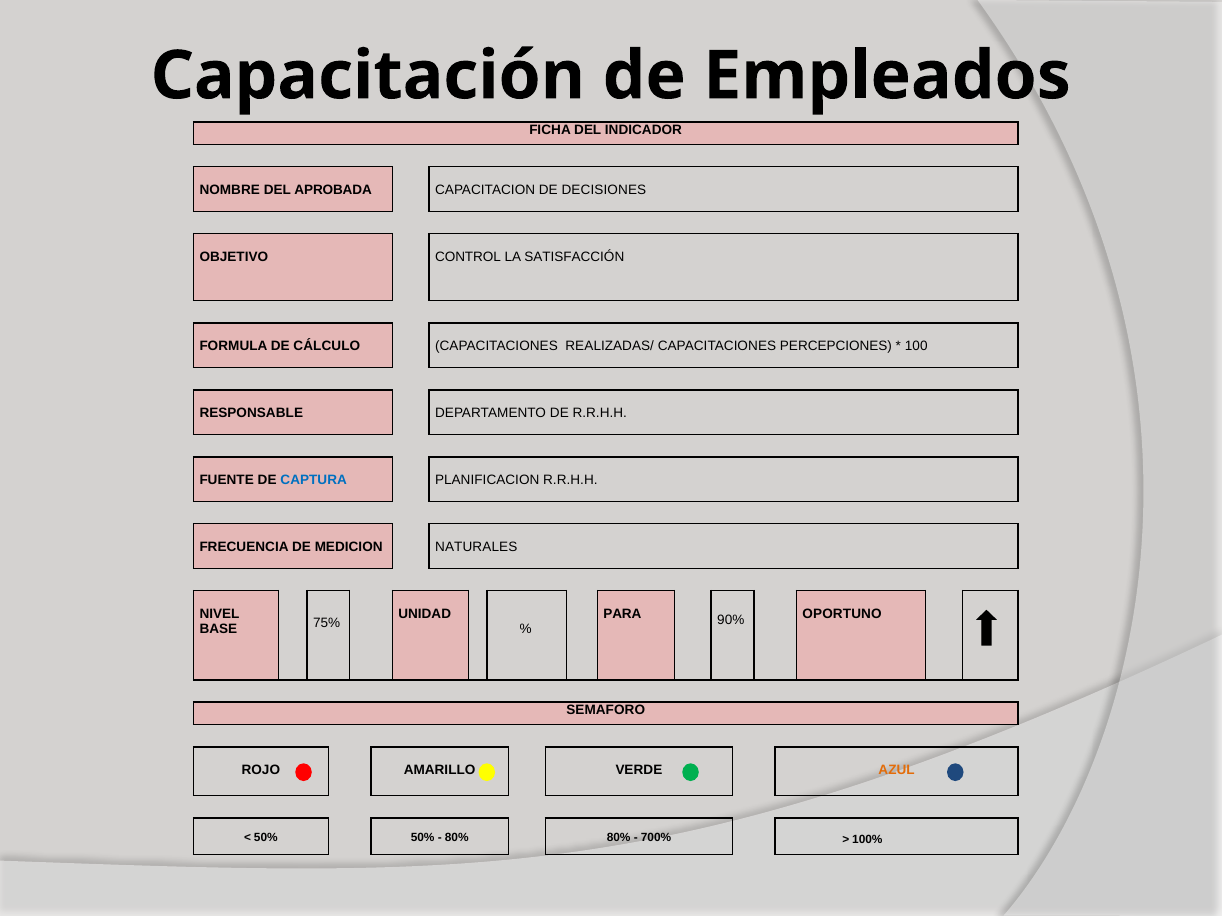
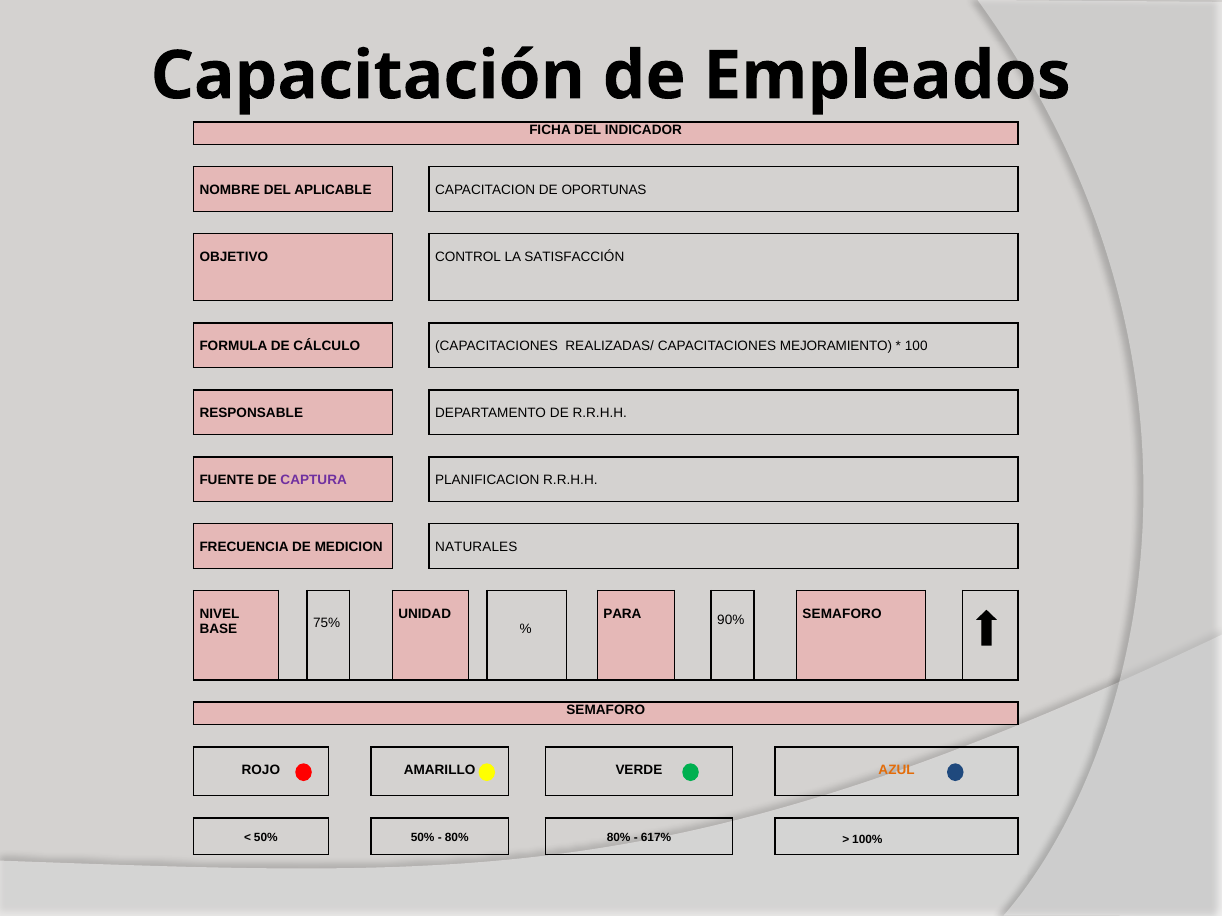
APROBADA: APROBADA -> APLICABLE
DECISIONES: DECISIONES -> OPORTUNAS
PERCEPCIONES: PERCEPCIONES -> MEJORAMIENTO
CAPTURA colour: blue -> purple
90% OPORTUNO: OPORTUNO -> SEMAFORO
700%: 700% -> 617%
